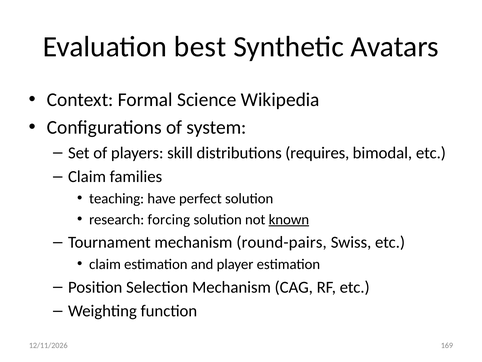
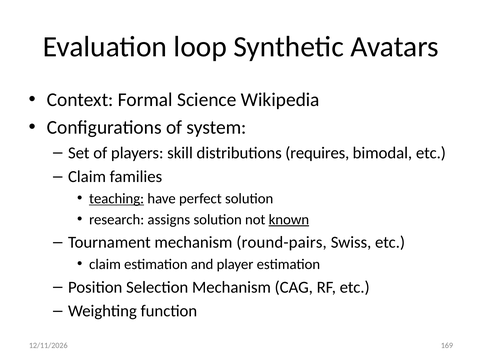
best: best -> loop
teaching underline: none -> present
forcing: forcing -> assigns
